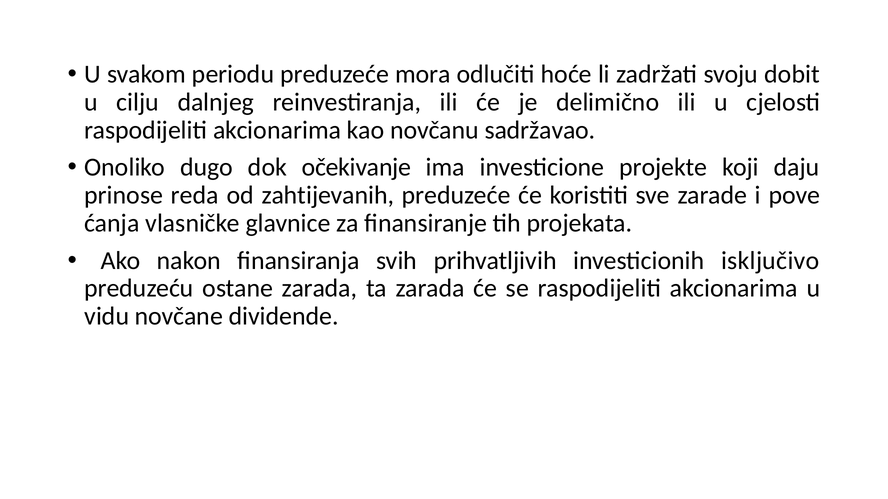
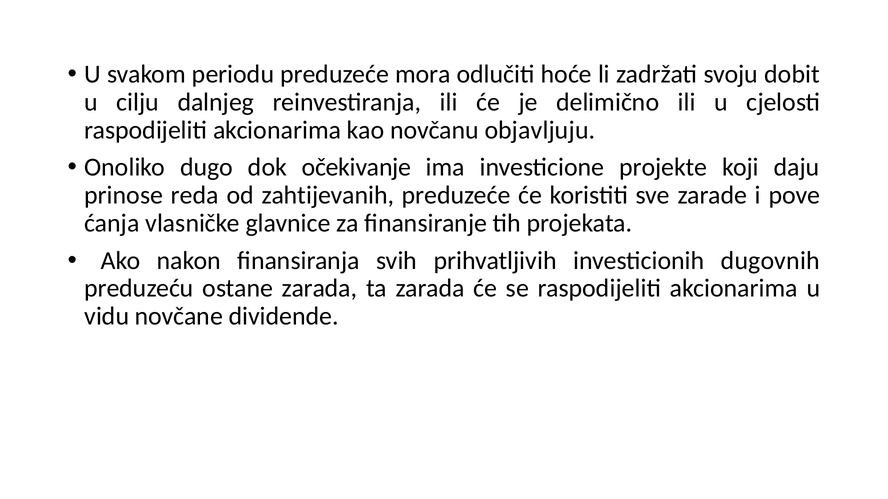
sadržavao: sadržavao -> objavljuju
isključivo: isključivo -> dugovnih
